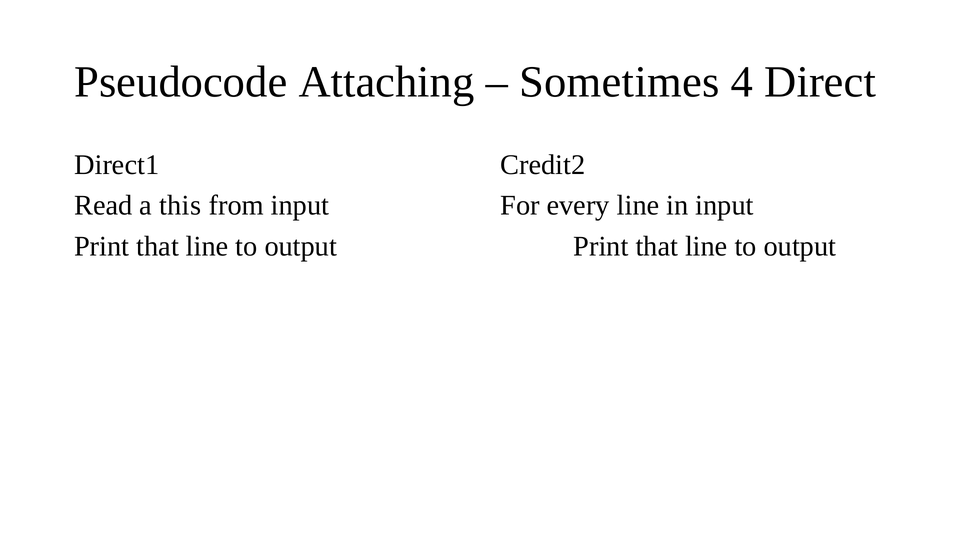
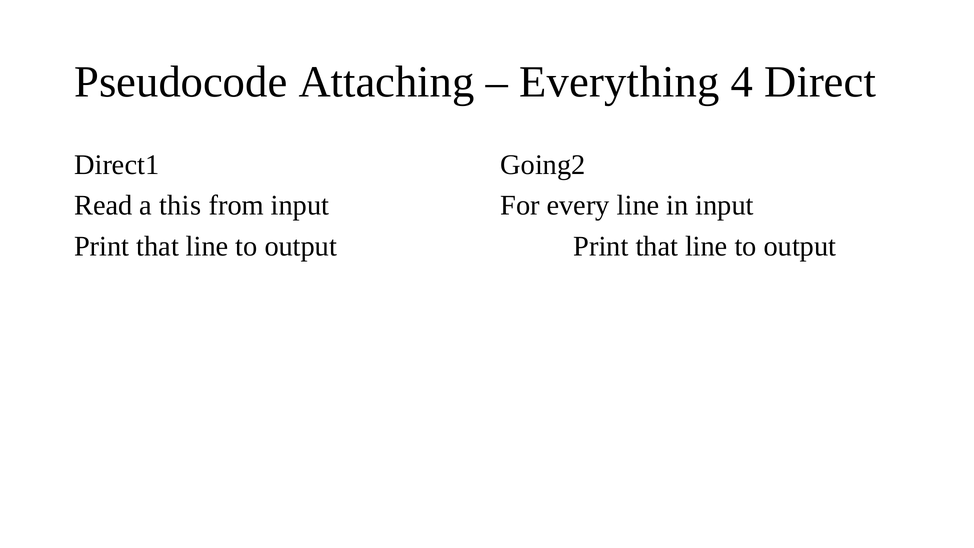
Sometimes: Sometimes -> Everything
Credit2: Credit2 -> Going2
